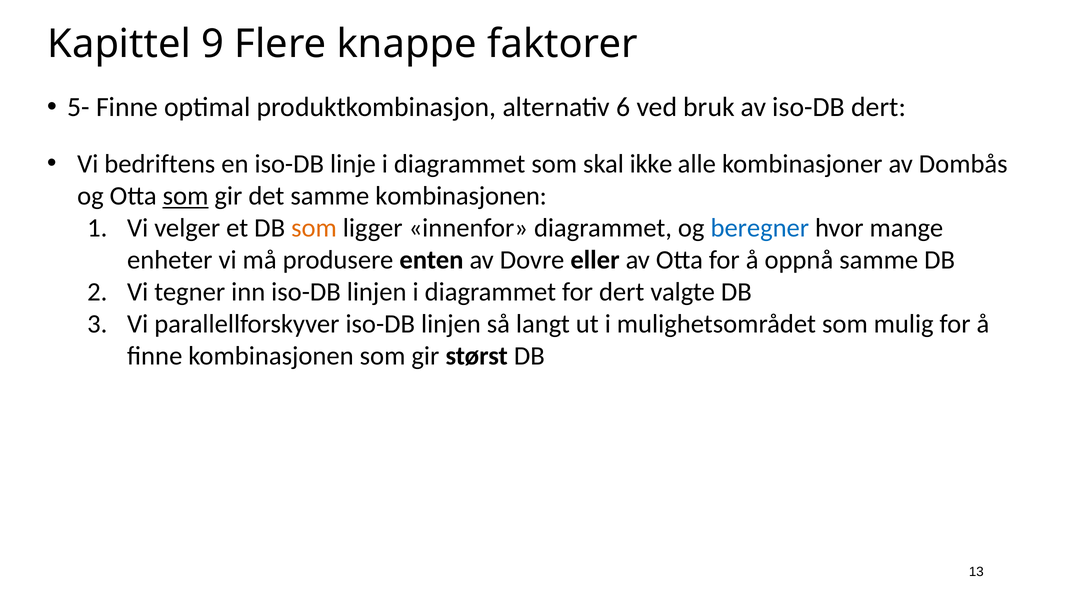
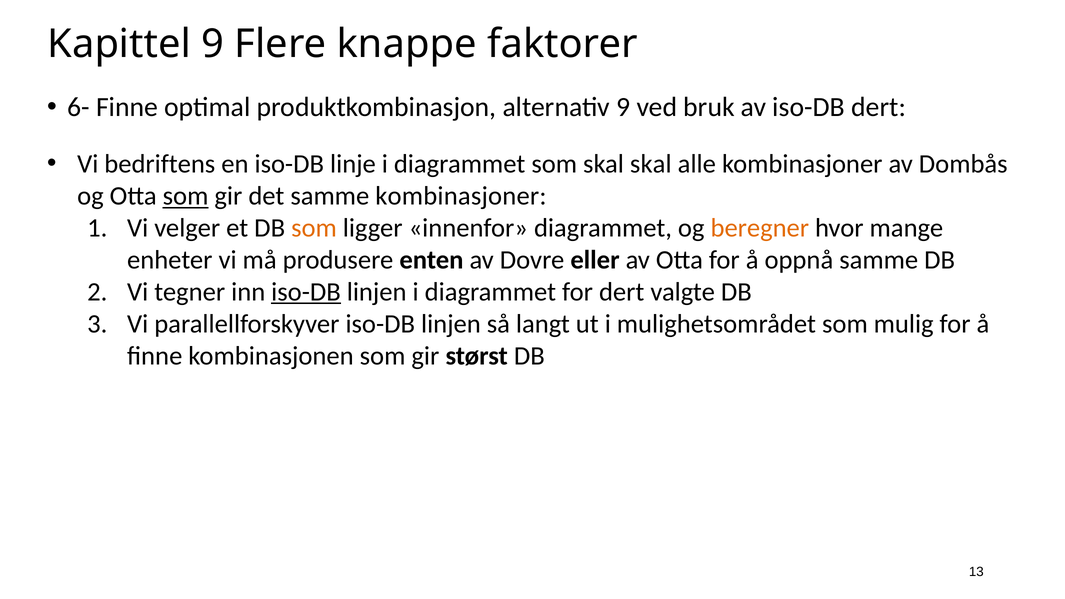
5-: 5- -> 6-
alternativ 6: 6 -> 9
skal ikke: ikke -> skal
samme kombinasjonen: kombinasjonen -> kombinasjoner
beregner colour: blue -> orange
iso-DB at (306, 292) underline: none -> present
